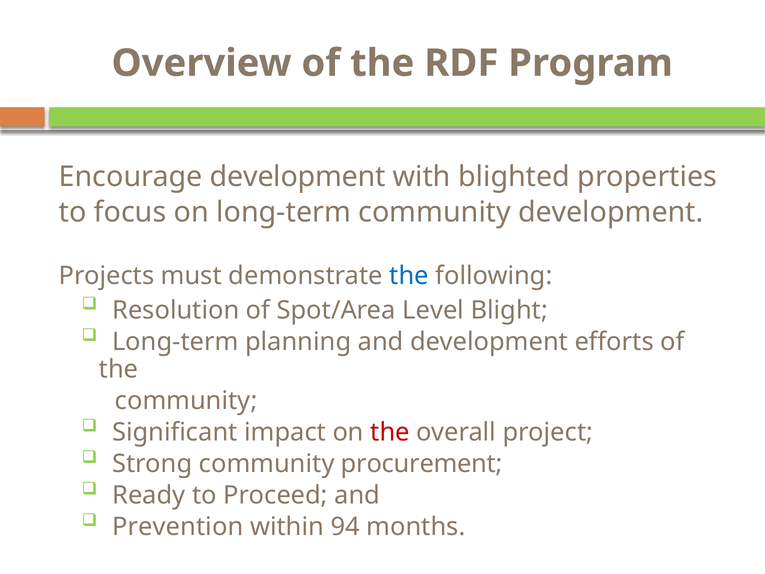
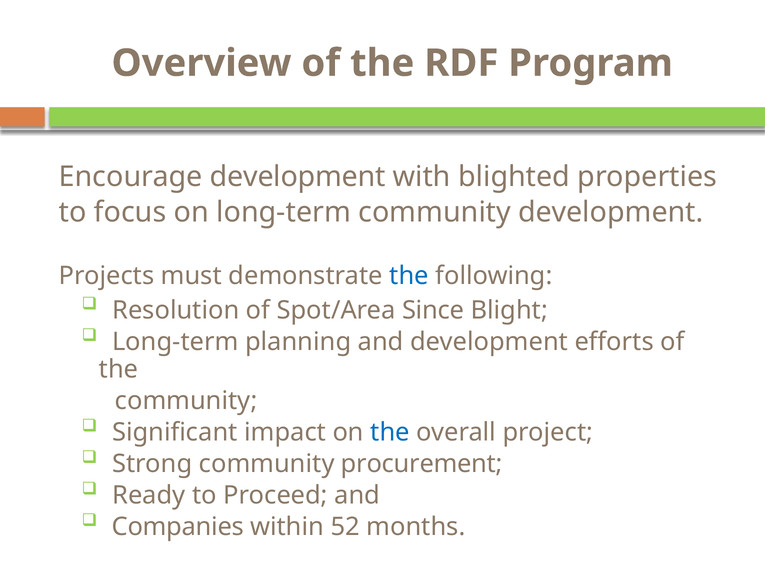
Level: Level -> Since
the at (390, 432) colour: red -> blue
Prevention: Prevention -> Companies
94: 94 -> 52
